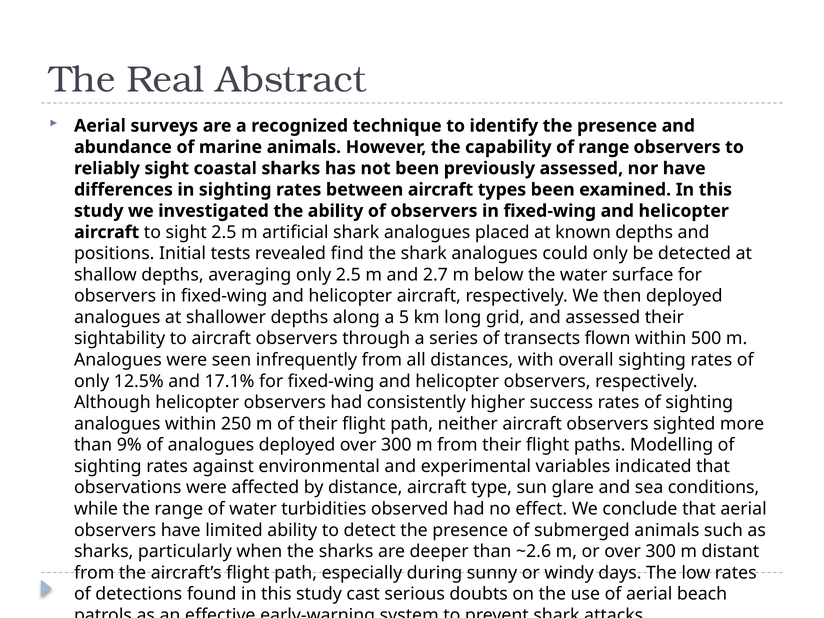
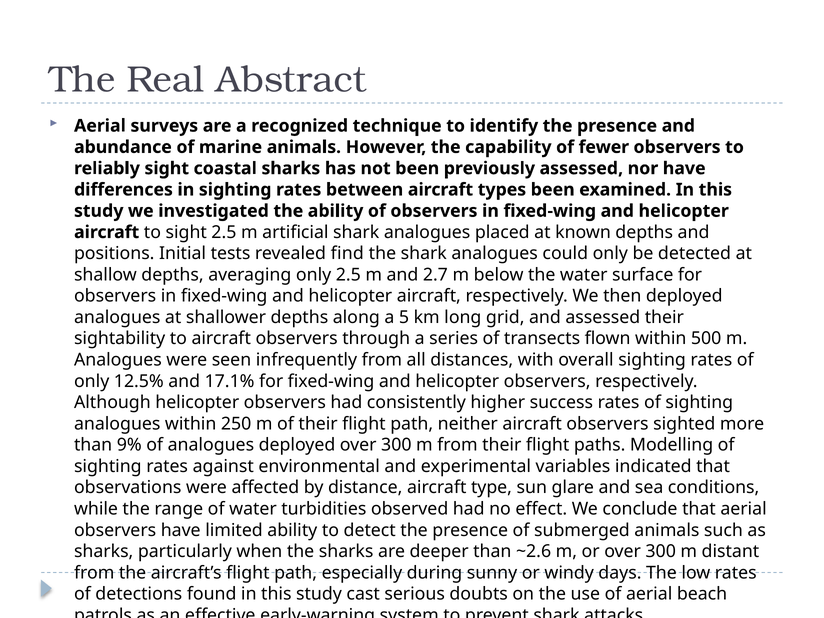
of range: range -> fewer
